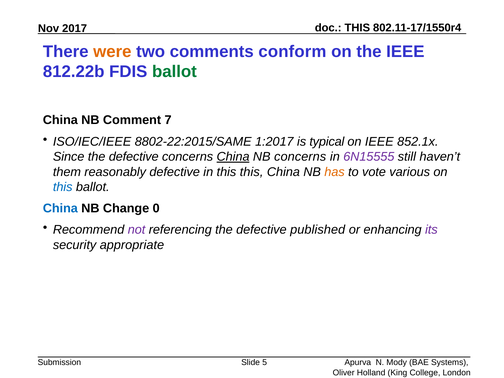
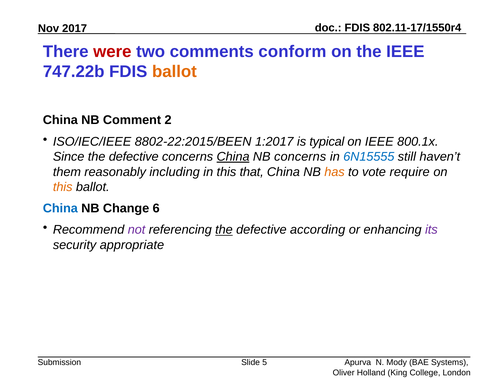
THIS at (357, 28): THIS -> FDIS
were colour: orange -> red
812.22b: 812.22b -> 747.22b
ballot at (174, 72) colour: green -> orange
7: 7 -> 2
8802-22:2015/SAME: 8802-22:2015/SAME -> 8802-22:2015/BEEN
852.1x: 852.1x -> 800.1x
6N15555 colour: purple -> blue
reasonably defective: defective -> including
this this: this -> that
various: various -> require
this at (63, 187) colour: blue -> orange
0: 0 -> 6
the at (224, 230) underline: none -> present
published: published -> according
